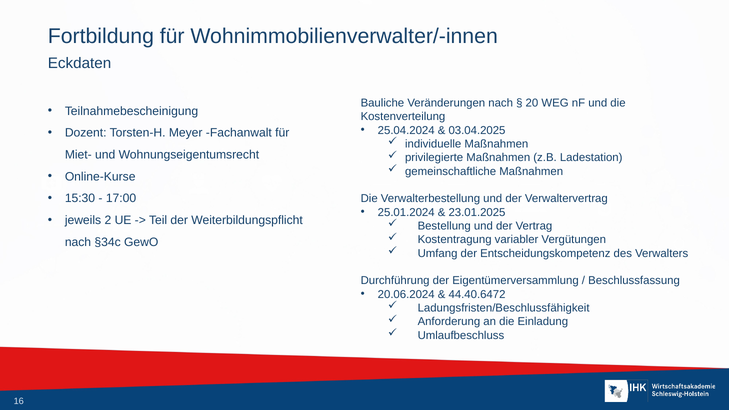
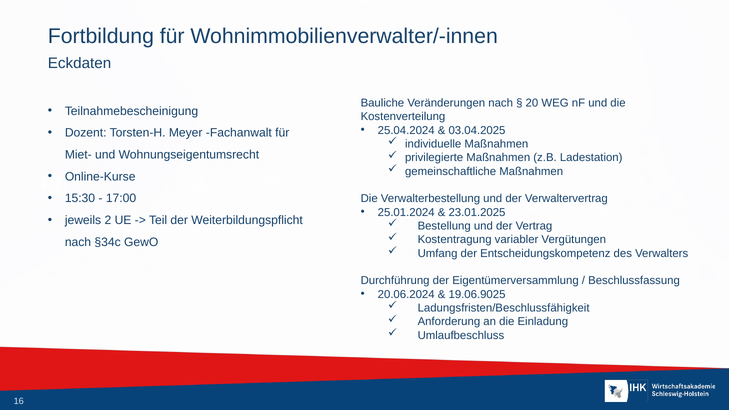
44.40.6472: 44.40.6472 -> 19.06.9025
